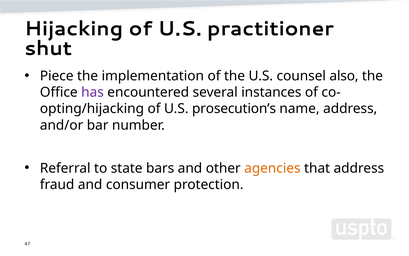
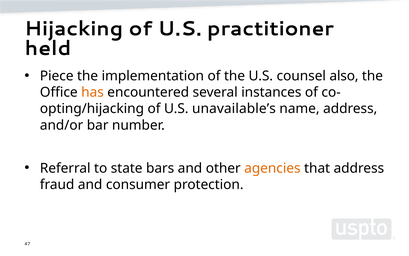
shut: shut -> held
has colour: purple -> orange
prosecution’s: prosecution’s -> unavailable’s
